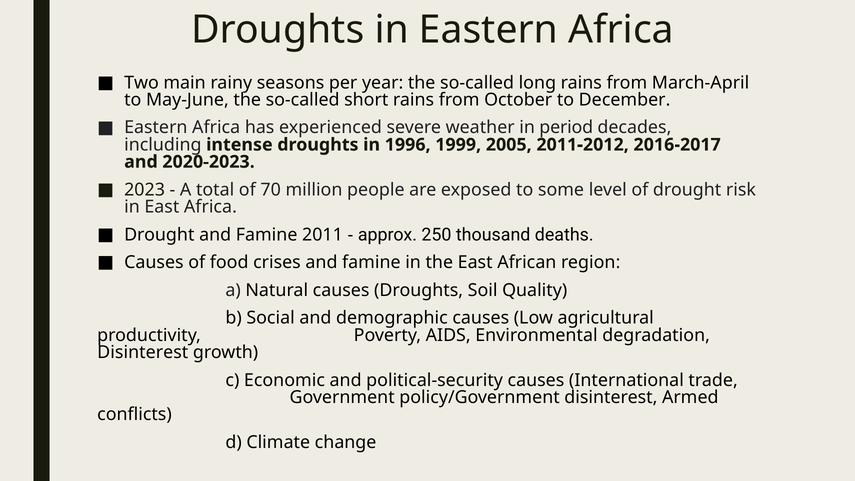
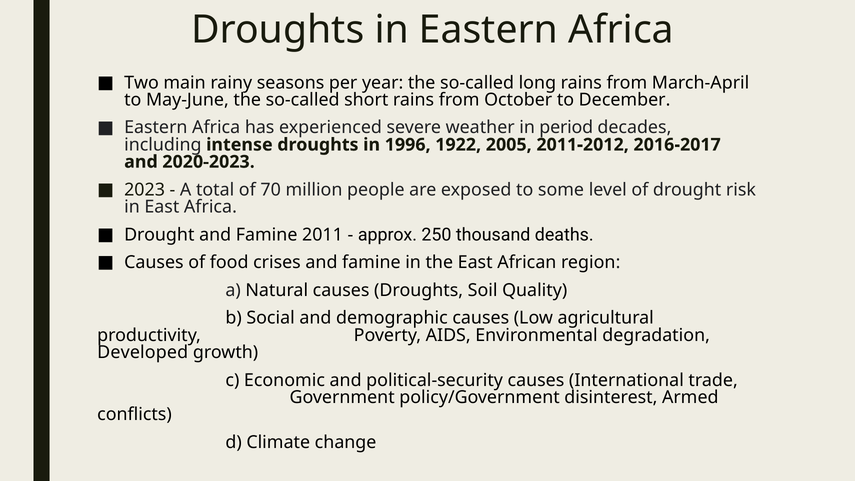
1999: 1999 -> 1922
Disinterest at (143, 352): Disinterest -> Developed
